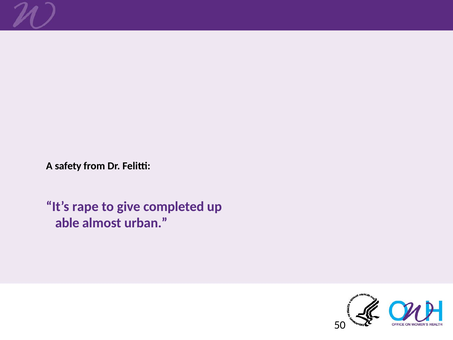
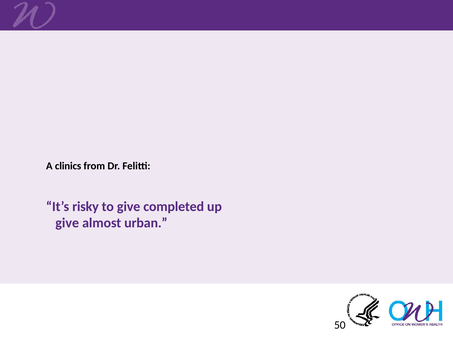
safety: safety -> clinics
rape: rape -> risky
able at (67, 223): able -> give
